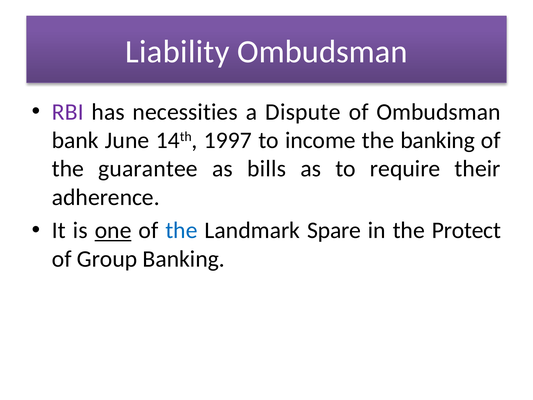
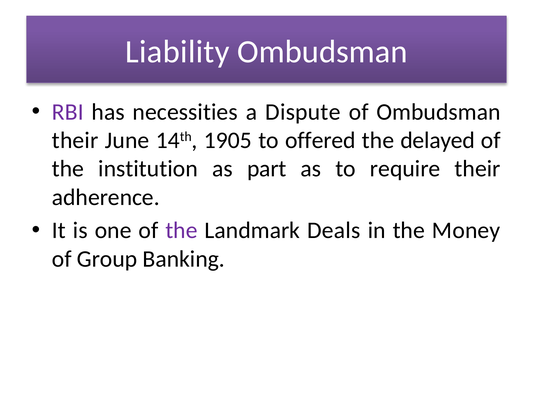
bank at (75, 140): bank -> their
1997: 1997 -> 1905
income: income -> offered
the banking: banking -> delayed
guarantee: guarantee -> institution
bills: bills -> part
one underline: present -> none
the at (181, 230) colour: blue -> purple
Spare: Spare -> Deals
Protect: Protect -> Money
